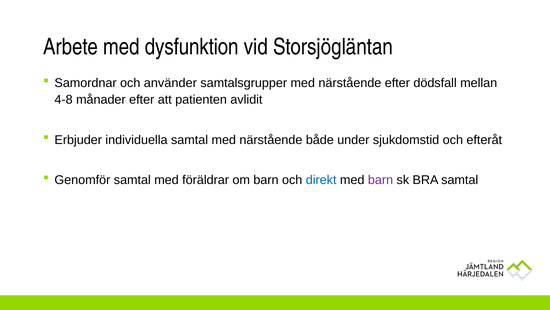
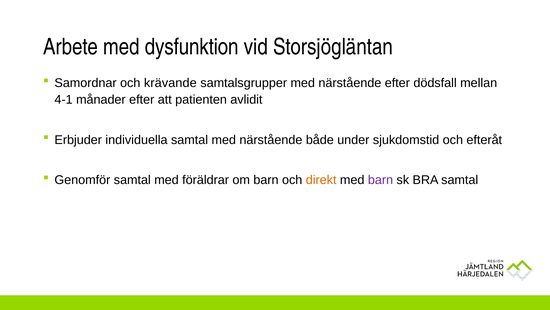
använder: använder -> krävande
4-8: 4-8 -> 4-1
direkt colour: blue -> orange
